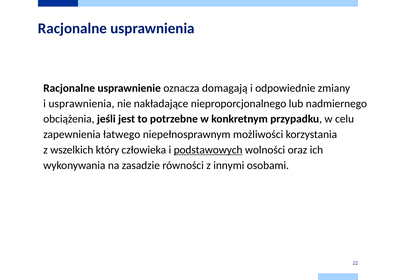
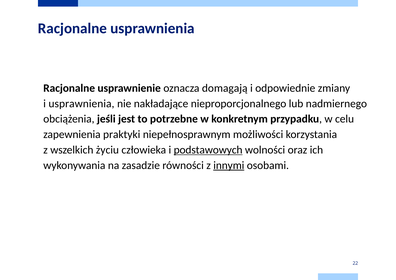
łatwego: łatwego -> praktyki
który: który -> życiu
innymi underline: none -> present
